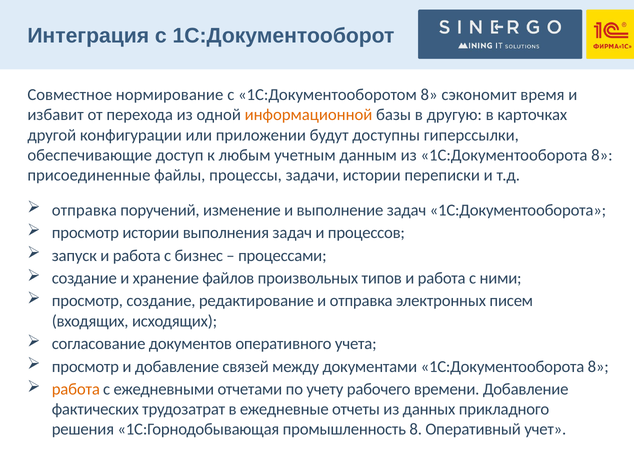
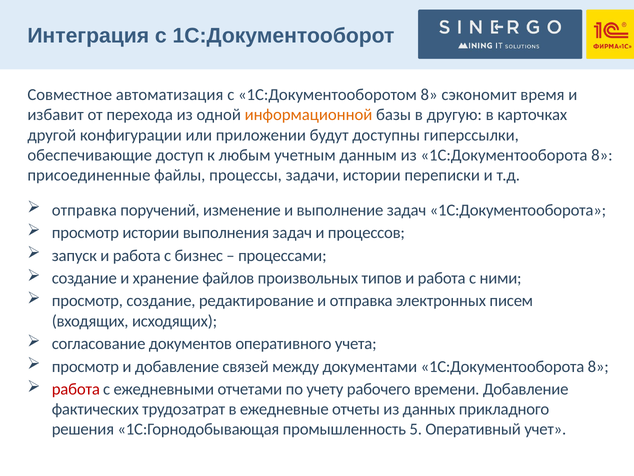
нормирование: нормирование -> автоматизация
работа at (76, 389) colour: orange -> red
промышленность 8: 8 -> 5
